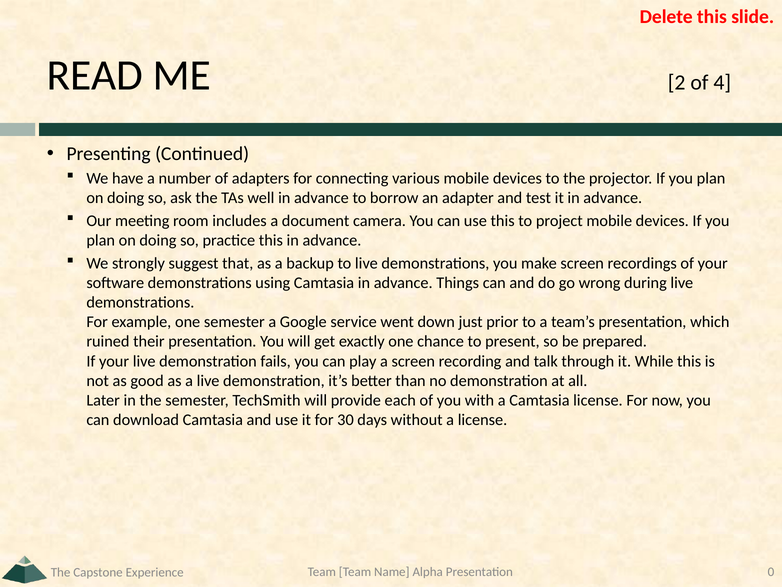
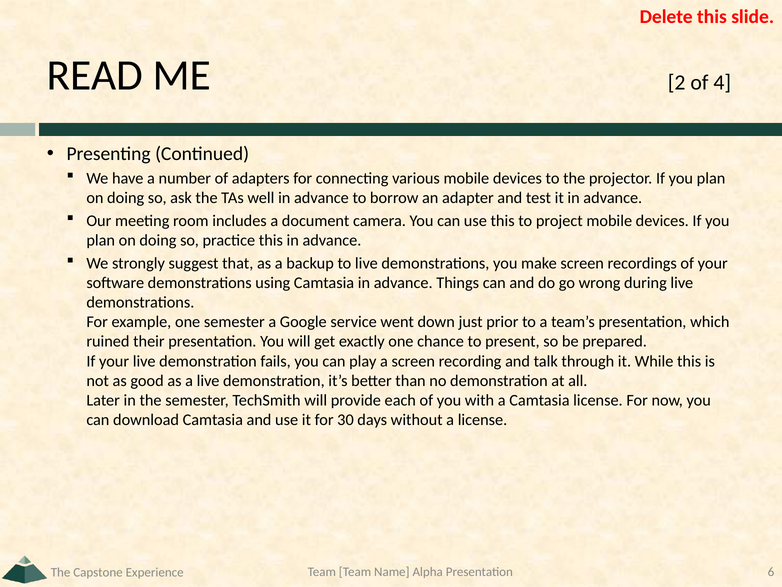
0: 0 -> 6
